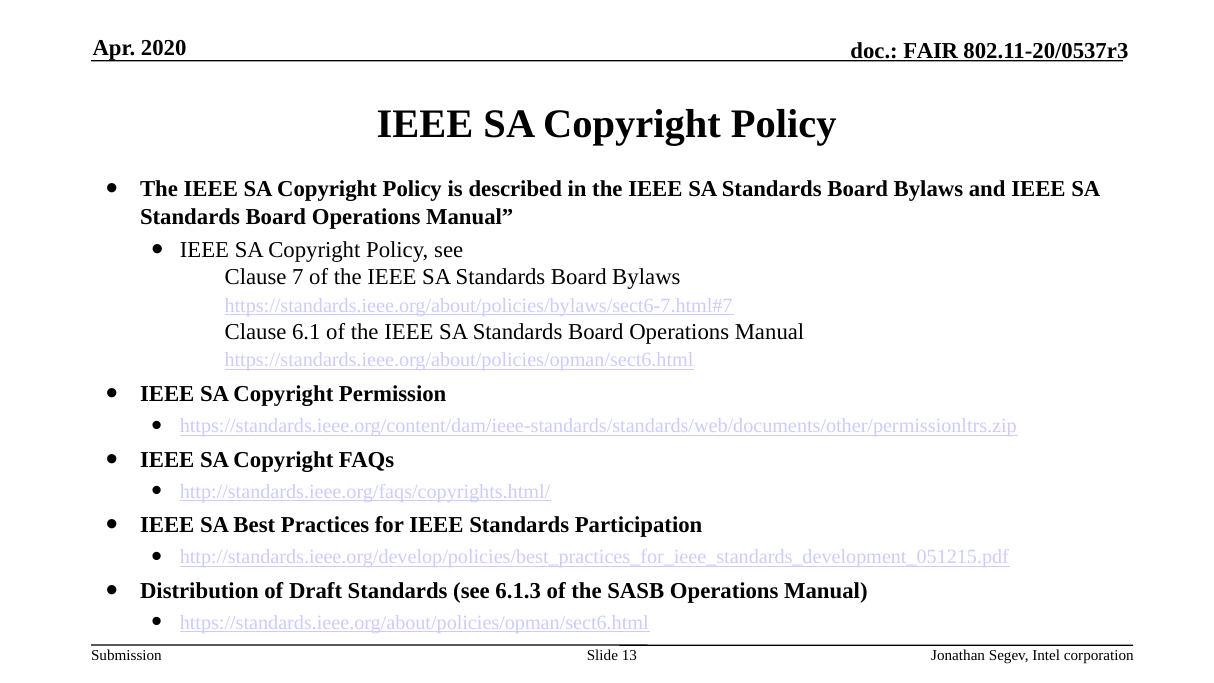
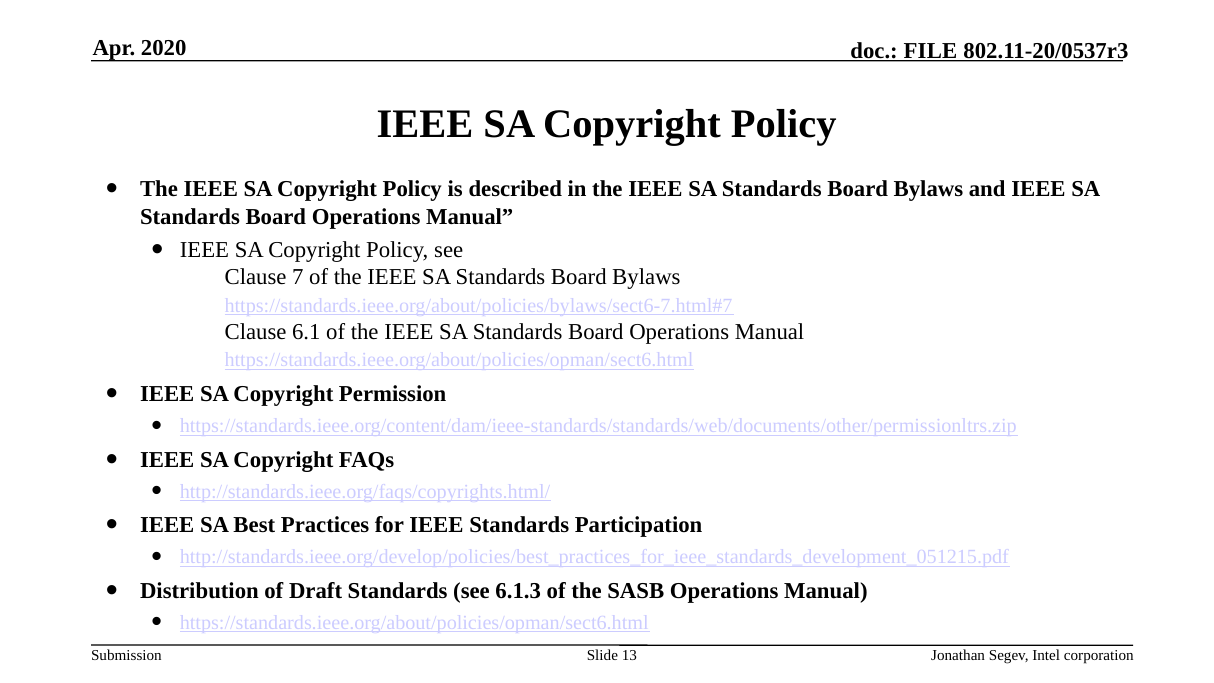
FAIR: FAIR -> FILE
